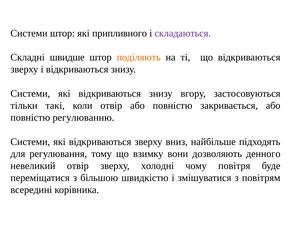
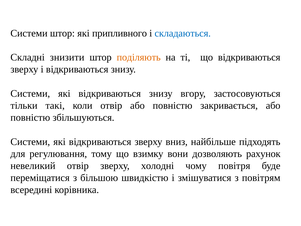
складаються colour: purple -> blue
швидше: швидше -> знизити
регулюванню: регулюванню -> збільшуються
денного: денного -> рахунок
